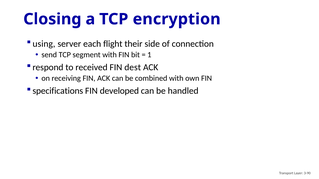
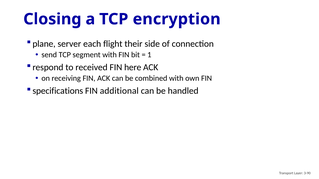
using: using -> plane
dest: dest -> here
developed: developed -> additional
